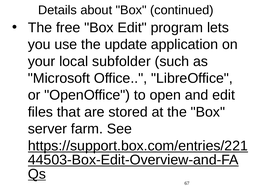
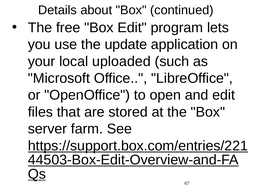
subfolder: subfolder -> uploaded
